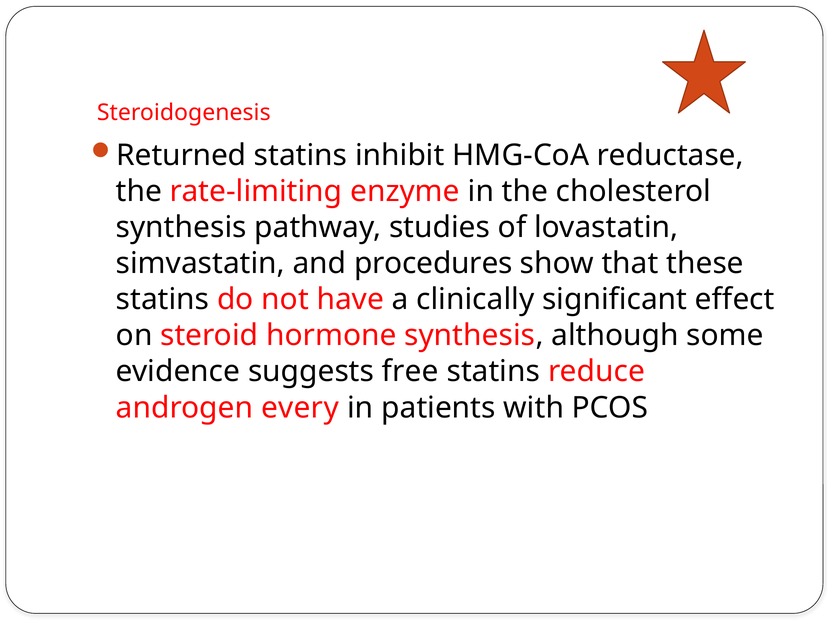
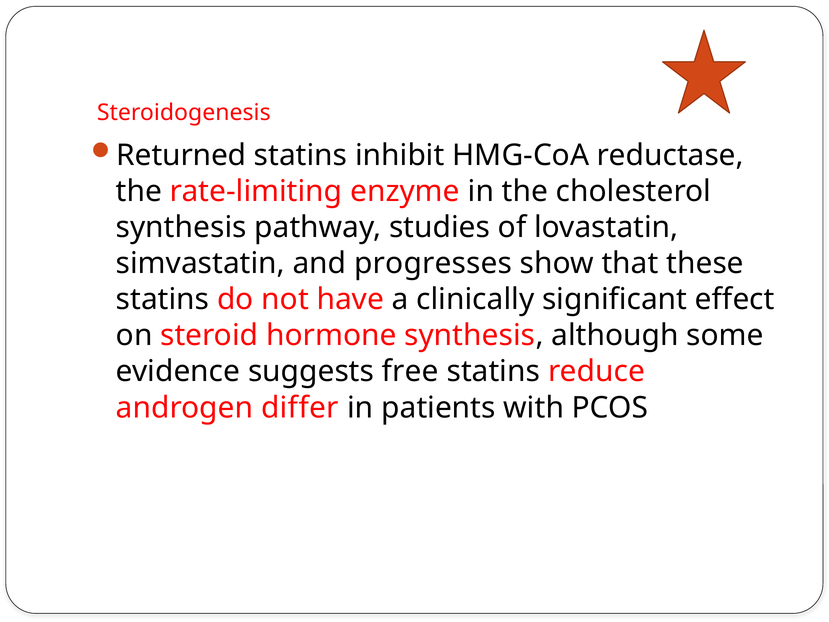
procedures: procedures -> progresses
every: every -> differ
